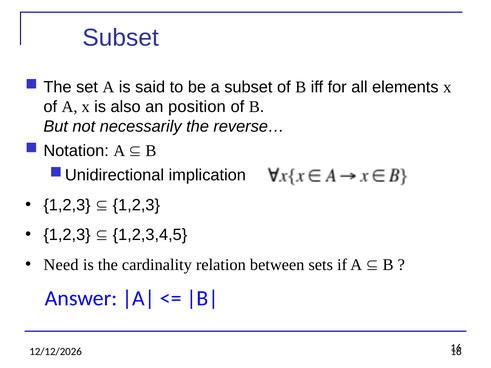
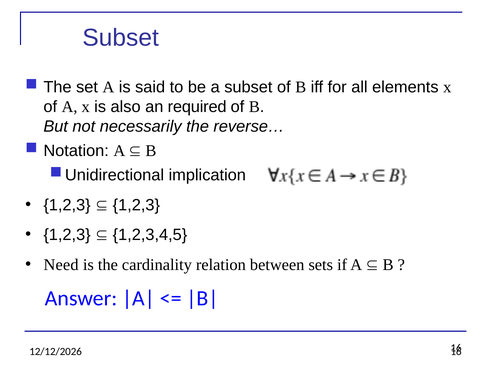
position: position -> required
